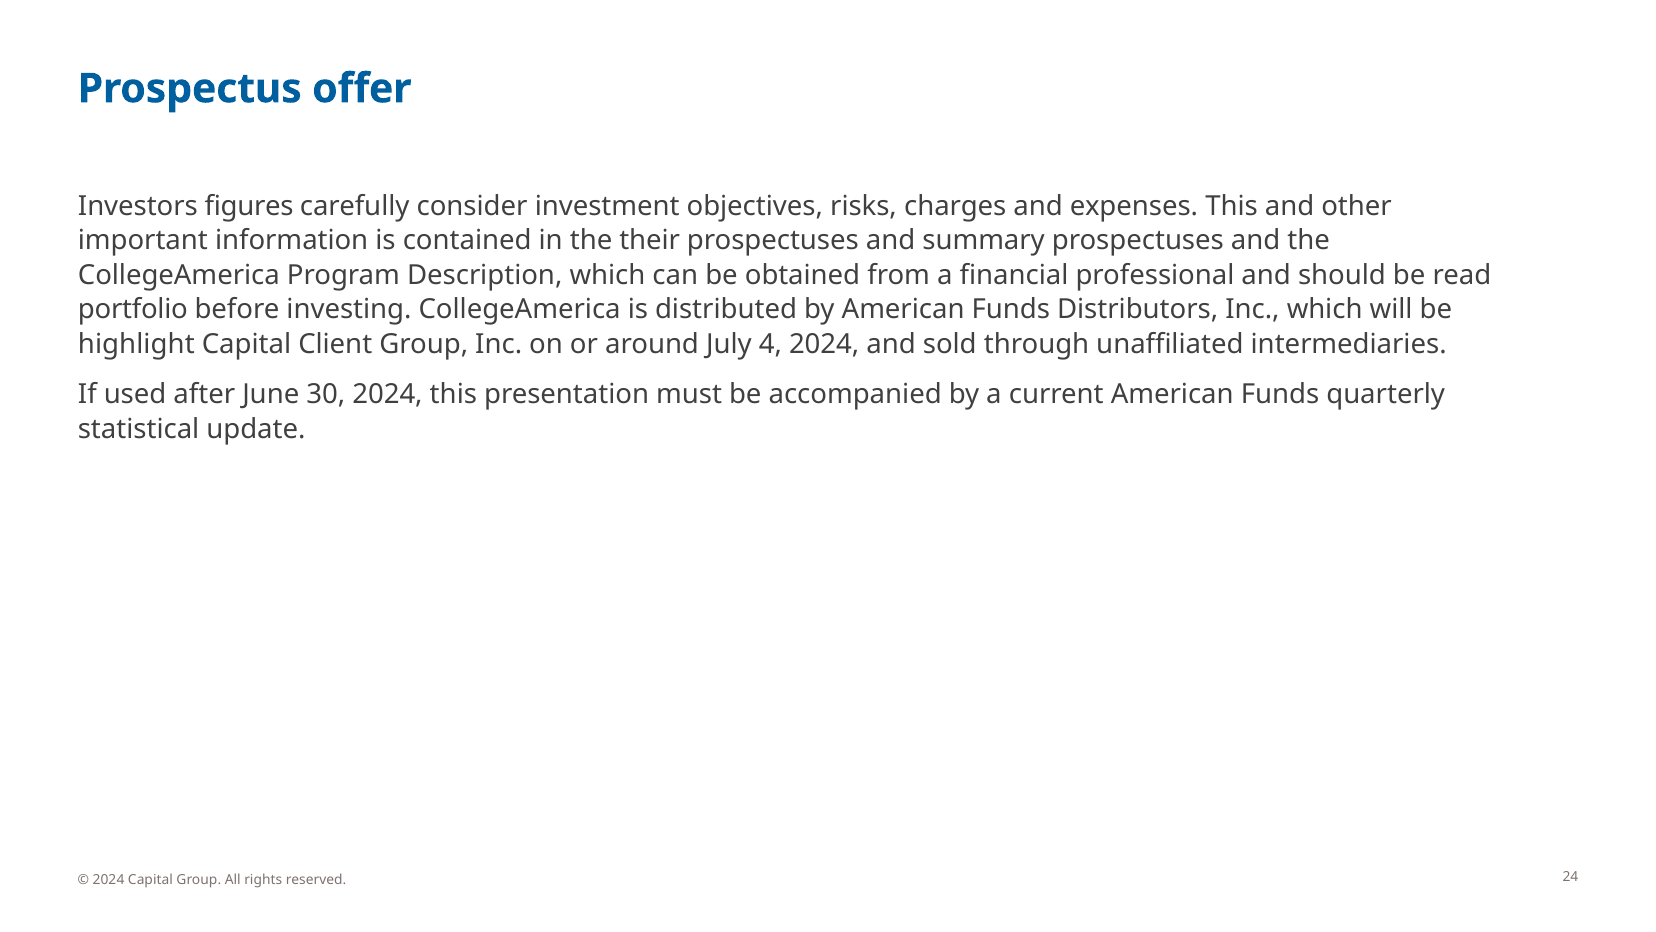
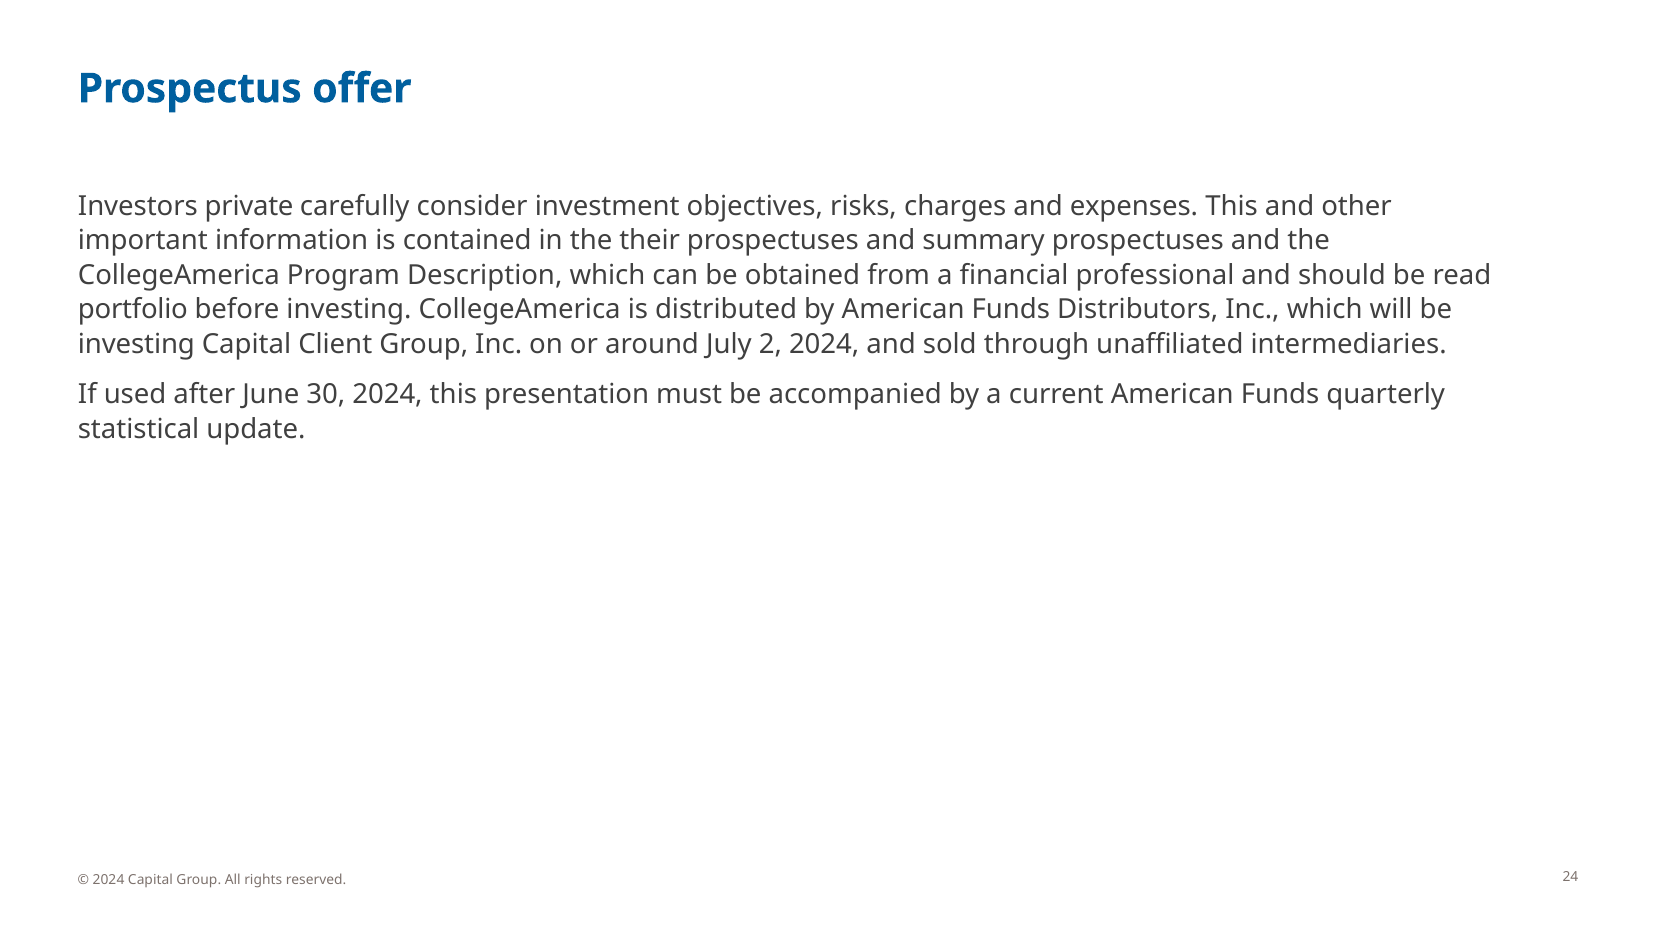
figures: figures -> private
highlight at (136, 344): highlight -> investing
4: 4 -> 2
